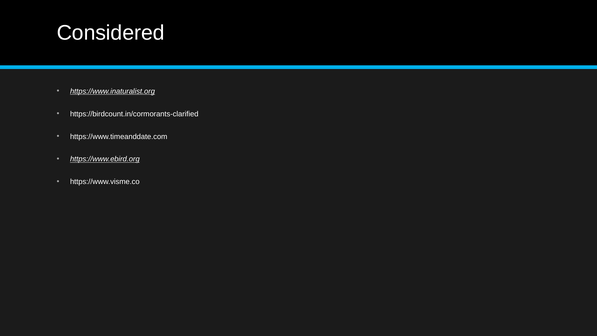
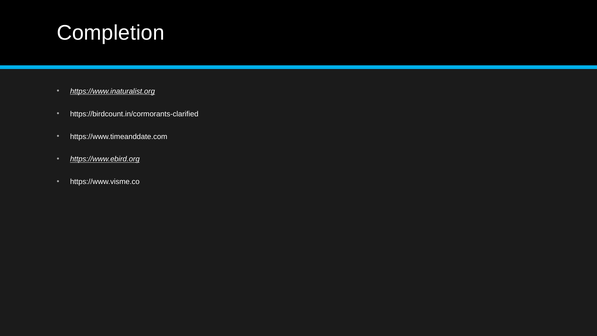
Considered: Considered -> Completion
